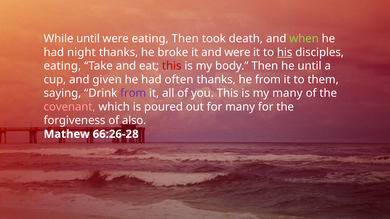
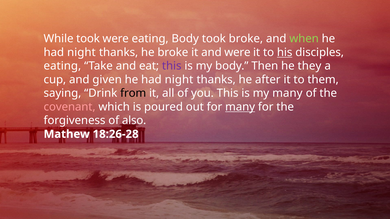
While until: until -> took
eating Then: Then -> Body
took death: death -> broke
this at (172, 66) colour: red -> purple
he until: until -> they
often at (179, 80): often -> night
he from: from -> after
from at (133, 93) colour: purple -> black
many at (240, 107) underline: none -> present
66:26-28: 66:26-28 -> 18:26-28
